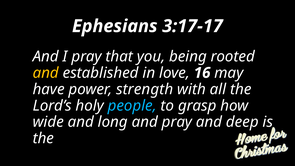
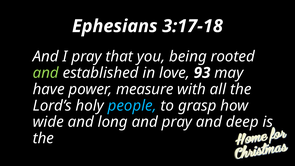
3:17-17: 3:17-17 -> 3:17-18
and at (46, 73) colour: yellow -> light green
16: 16 -> 93
strength: strength -> measure
